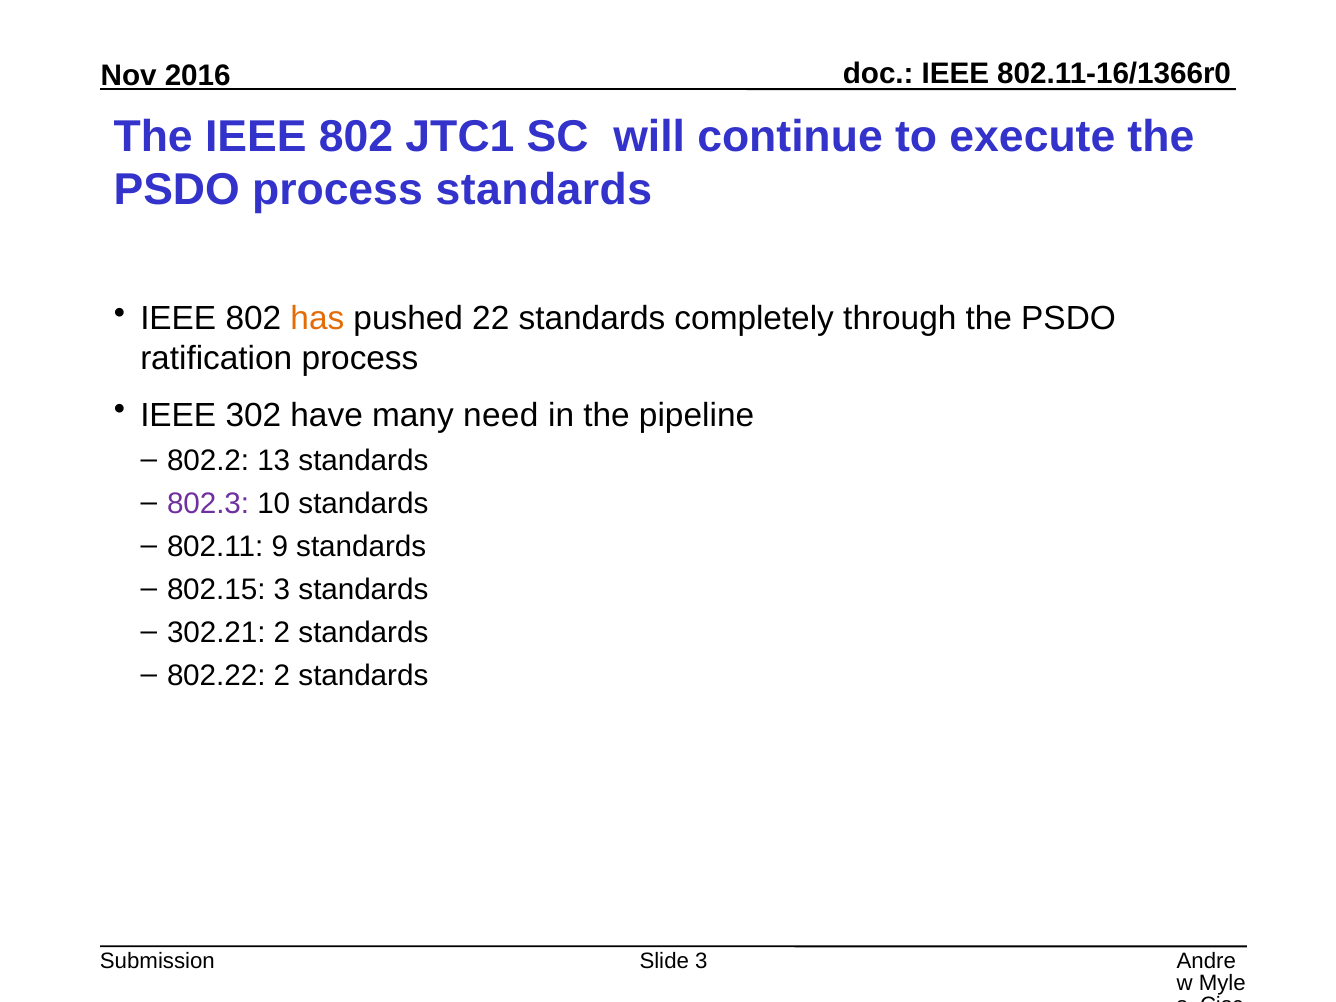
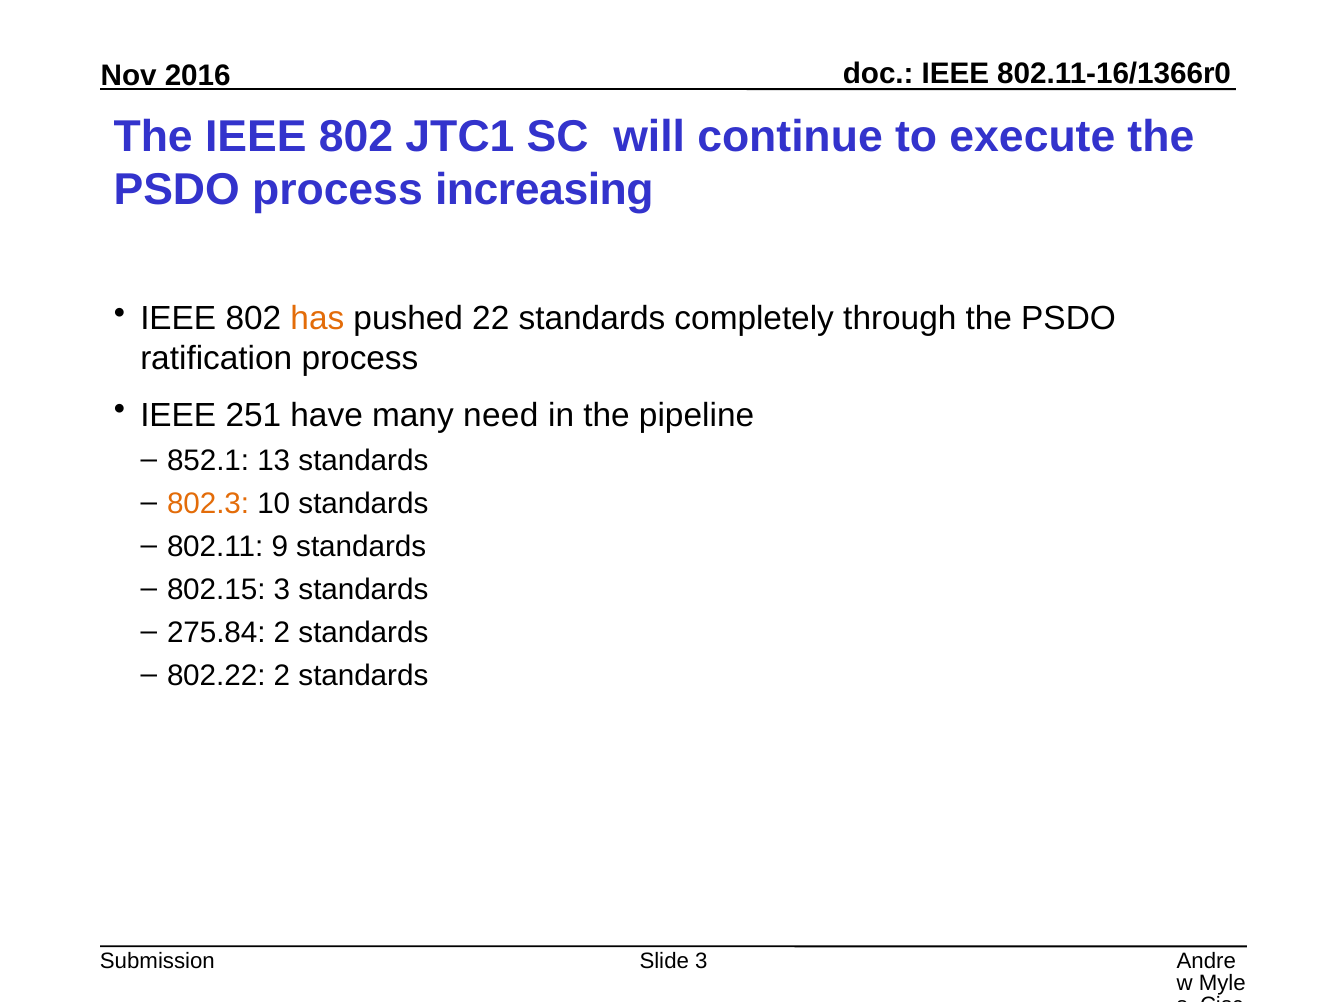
process standards: standards -> increasing
302: 302 -> 251
802.2: 802.2 -> 852.1
802.3 colour: purple -> orange
302.21: 302.21 -> 275.84
